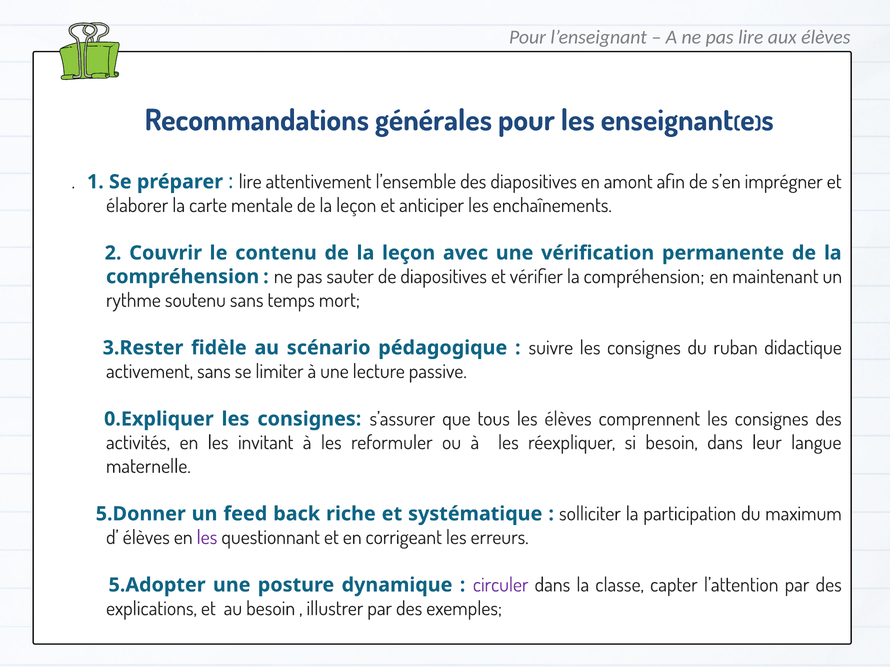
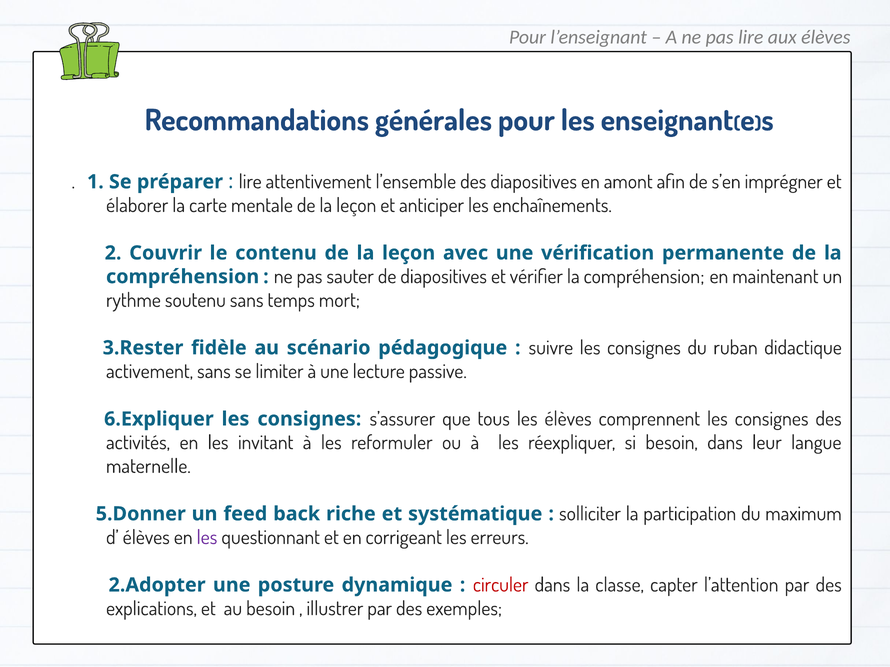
0.Expliquer: 0.Expliquer -> 6.Expliquer
5.Adopter: 5.Adopter -> 2.Adopter
circuler colour: purple -> red
